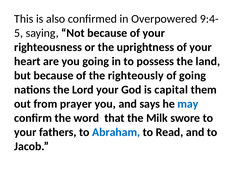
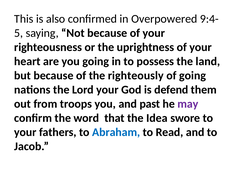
capital: capital -> defend
prayer: prayer -> troops
says: says -> past
may colour: blue -> purple
Milk: Milk -> Idea
